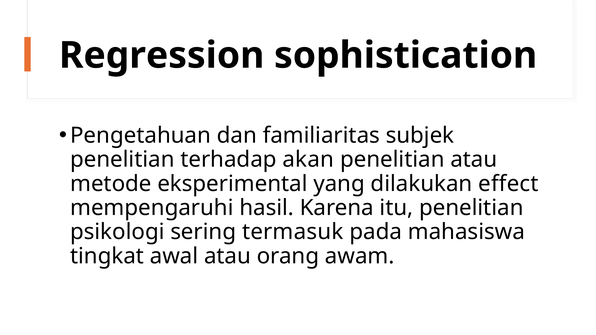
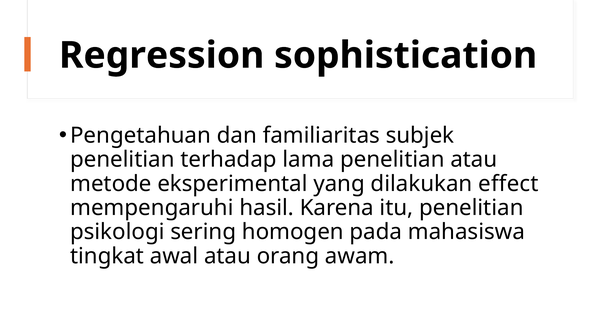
akan: akan -> lama
termasuk: termasuk -> homogen
